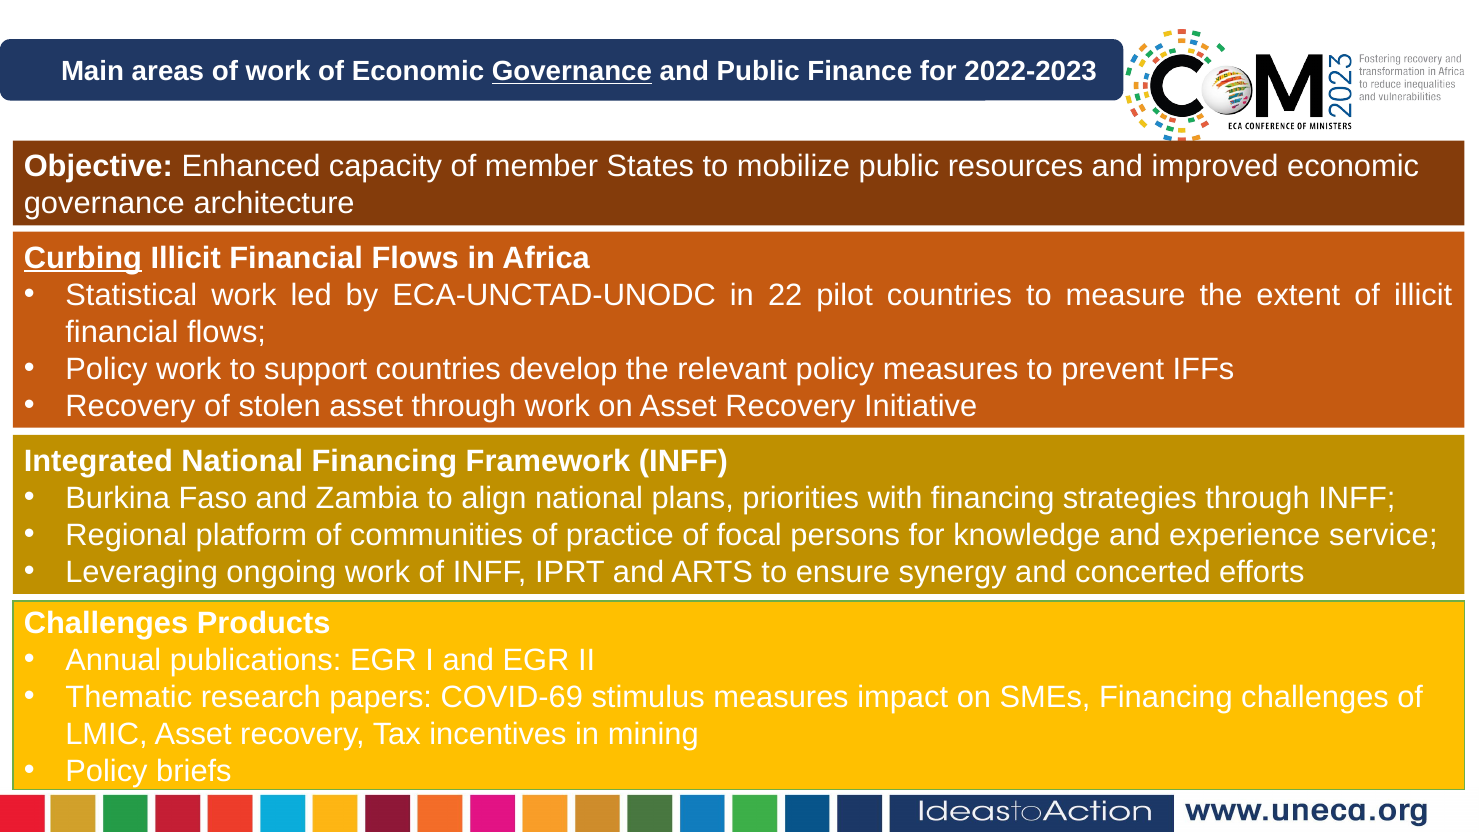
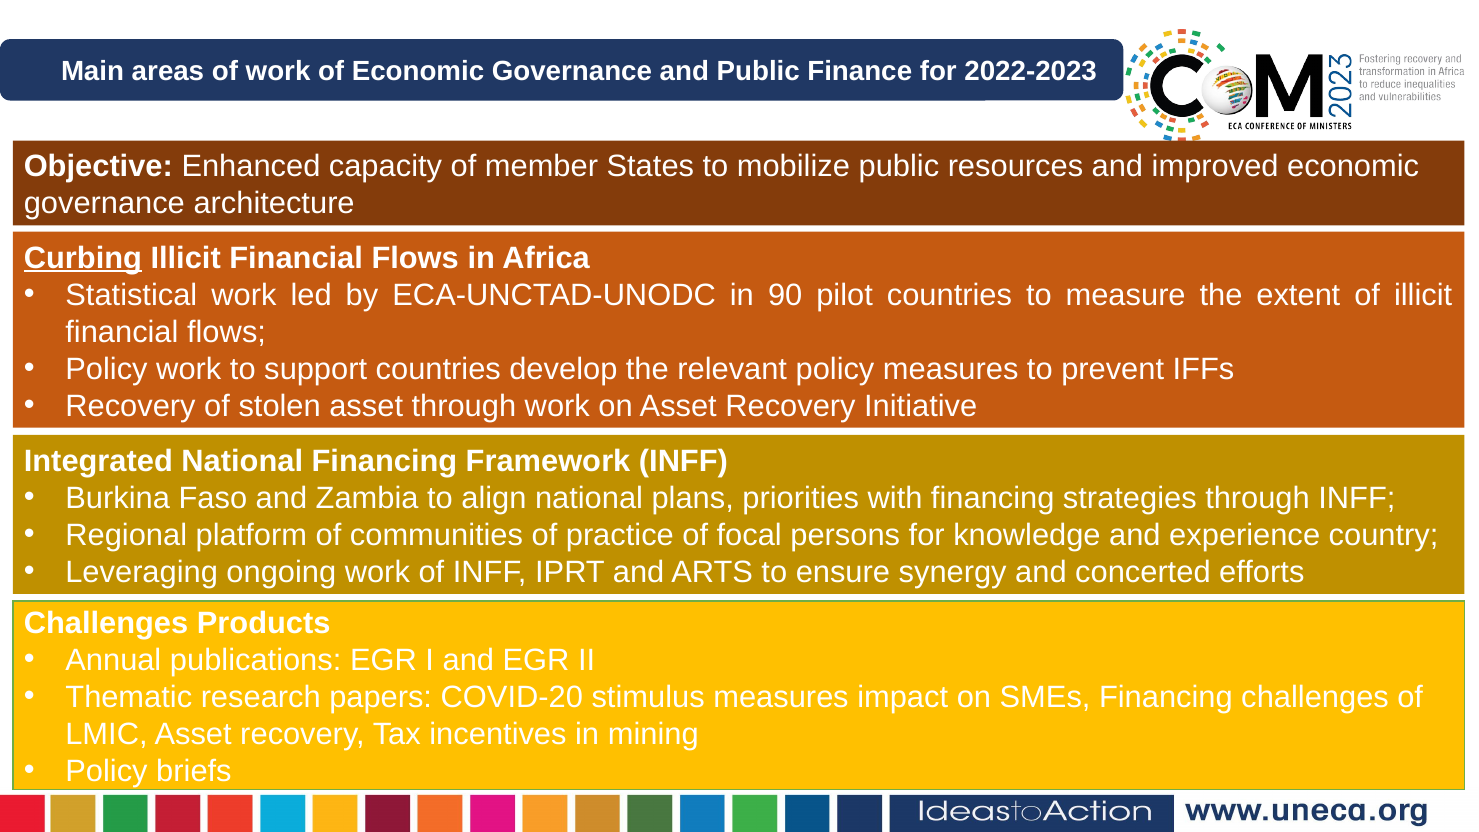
Governance at (572, 72) underline: present -> none
22: 22 -> 90
service: service -> country
COVID-69: COVID-69 -> COVID-20
